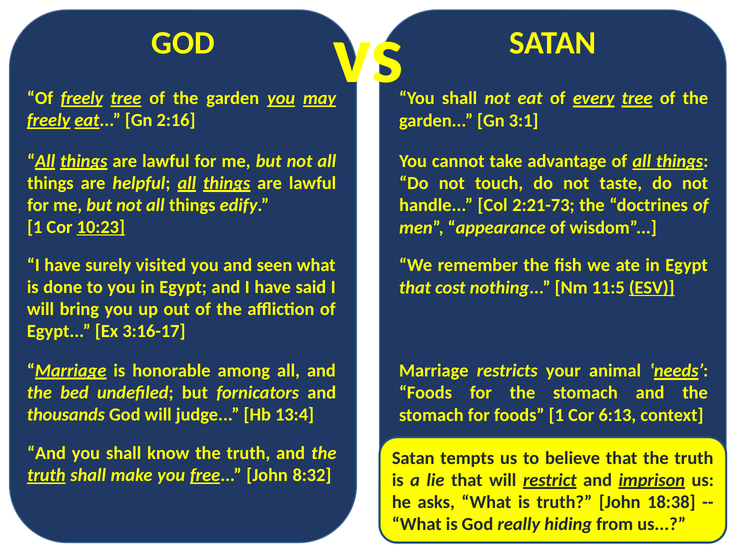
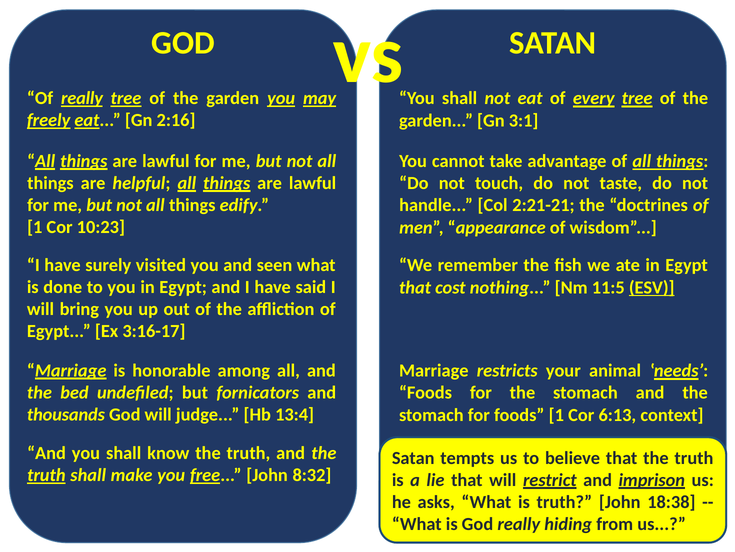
Of freely: freely -> really
2:21-73: 2:21-73 -> 2:21-21
10:23 underline: present -> none
